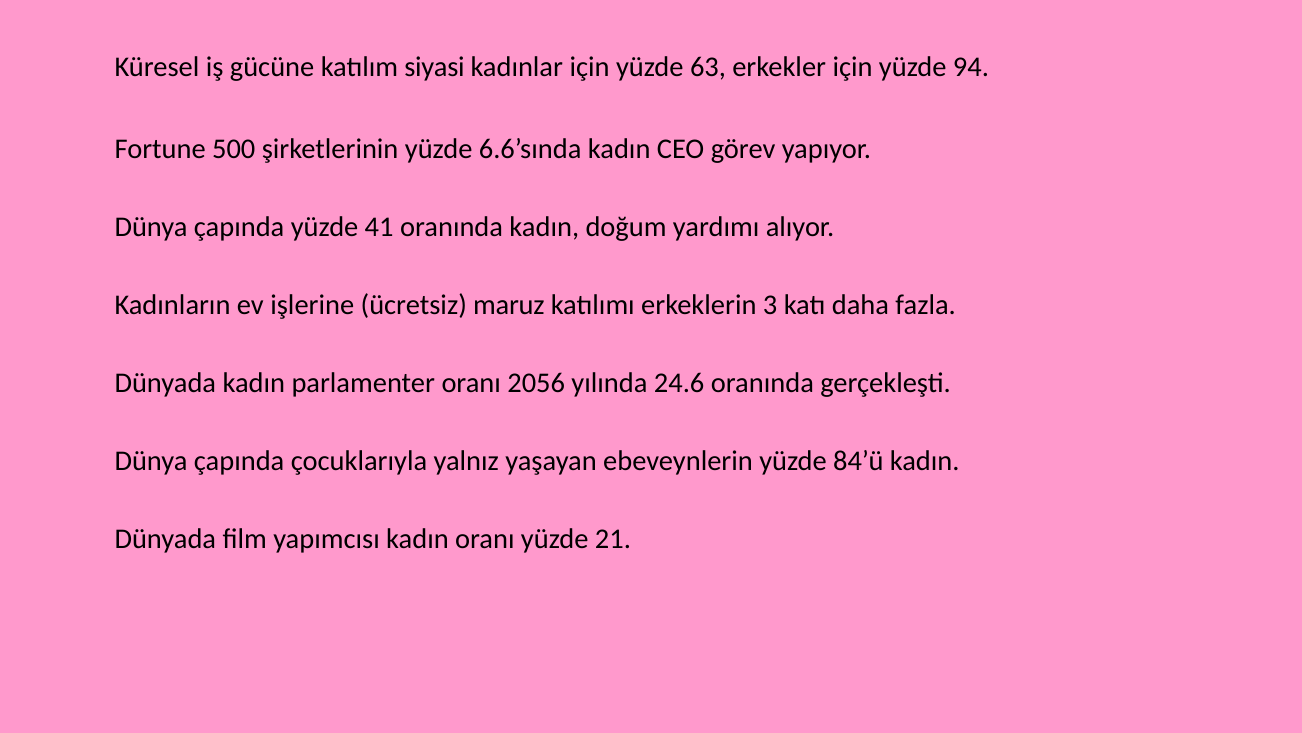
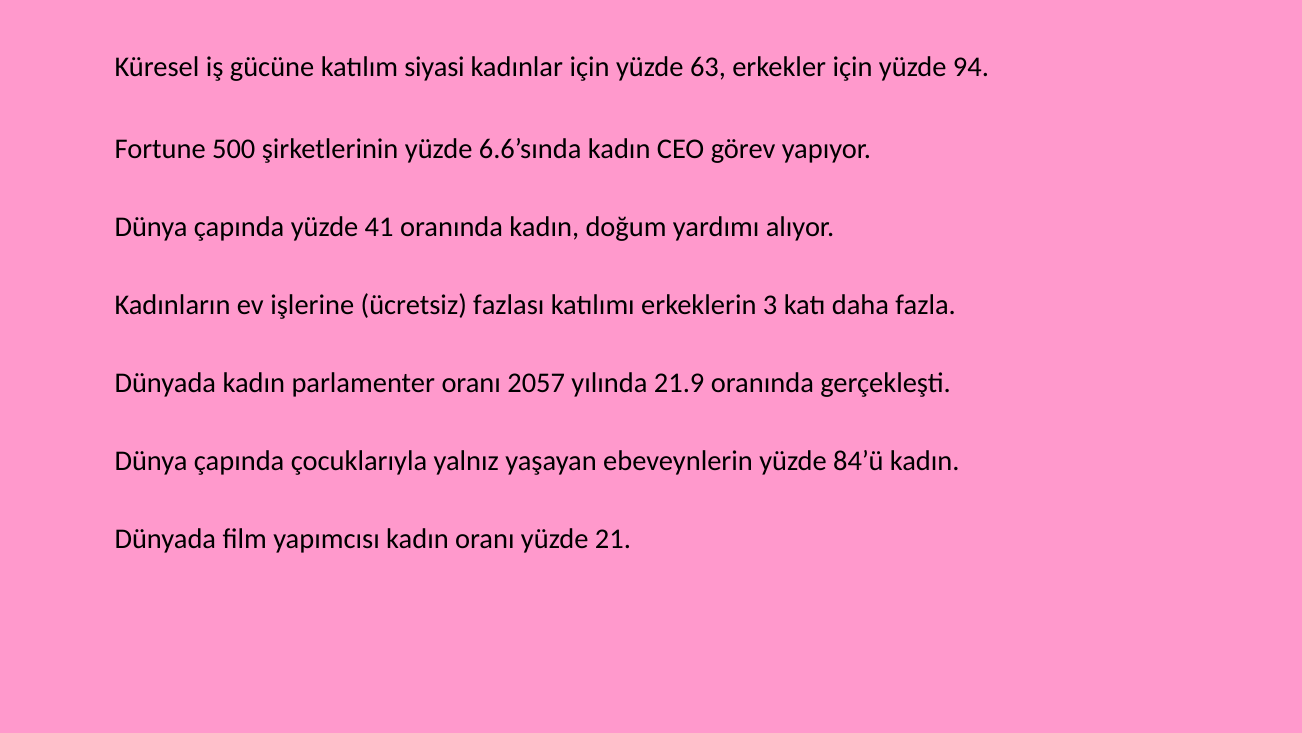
maruz: maruz -> fazlası
2056: 2056 -> 2057
24.6: 24.6 -> 21.9
